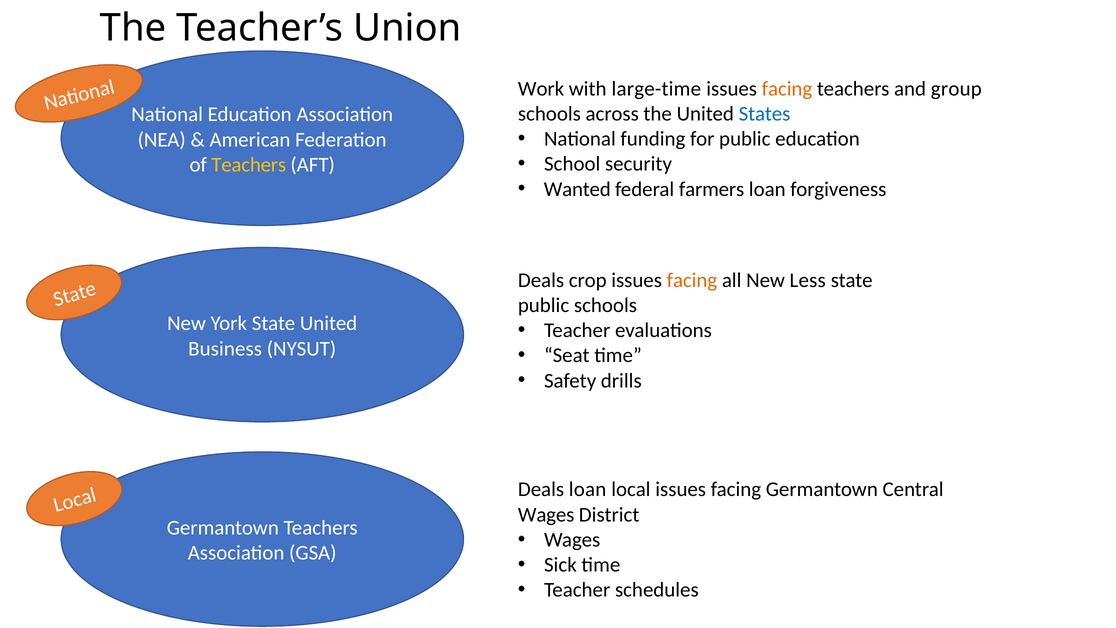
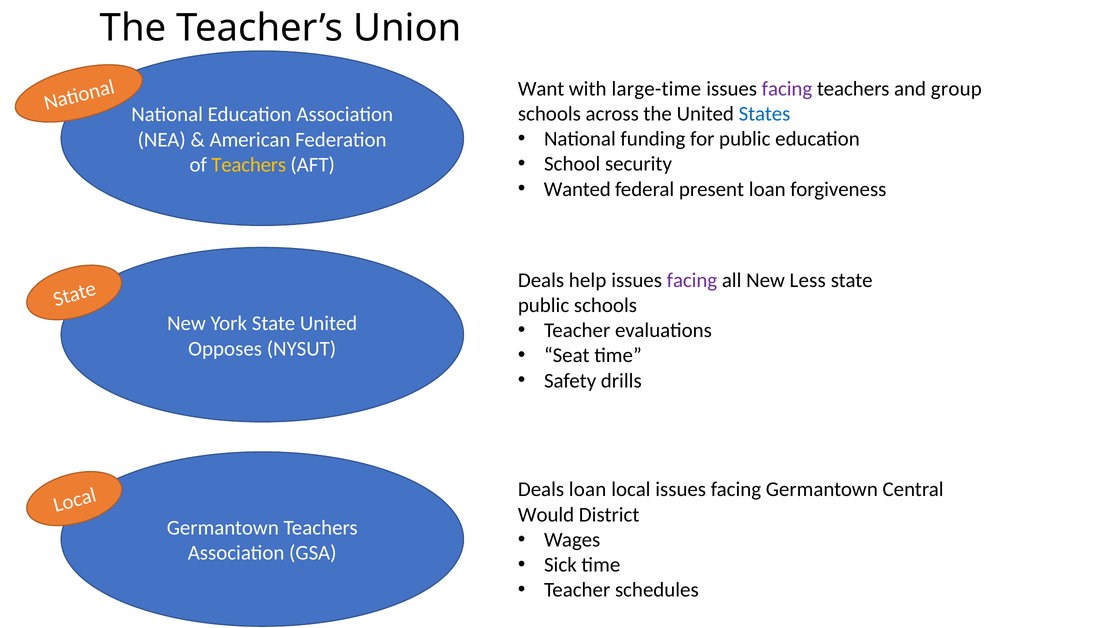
Work: Work -> Want
facing at (787, 89) colour: orange -> purple
farmers: farmers -> present
crop: crop -> help
facing at (692, 280) colour: orange -> purple
Business: Business -> Opposes
Wages at (546, 515): Wages -> Would
